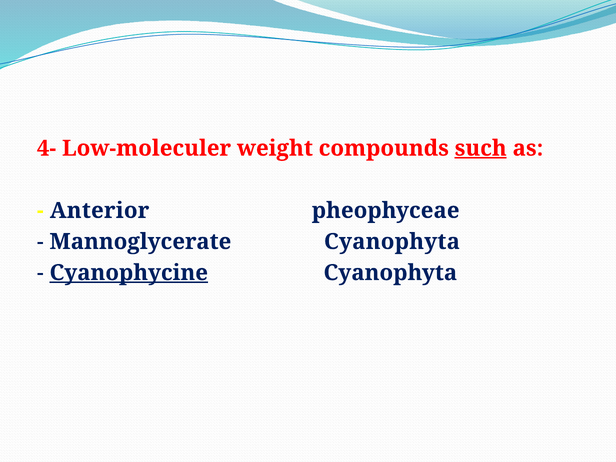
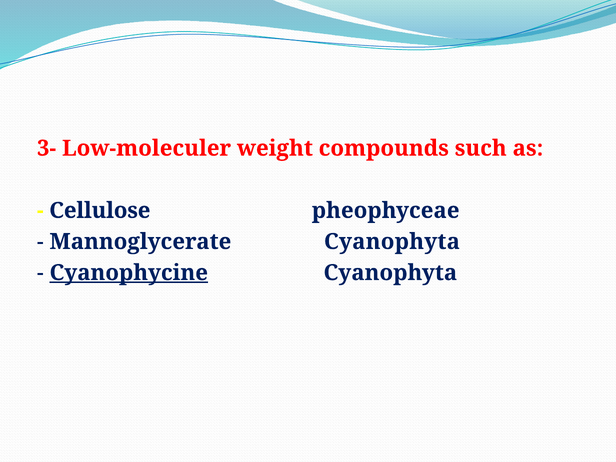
4-: 4- -> 3-
such underline: present -> none
Anterior: Anterior -> Cellulose
